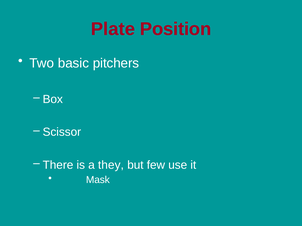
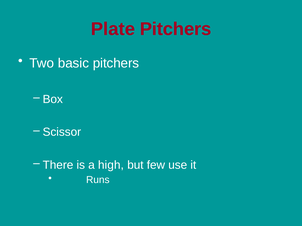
Plate Position: Position -> Pitchers
they: they -> high
Mask: Mask -> Runs
